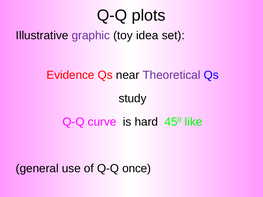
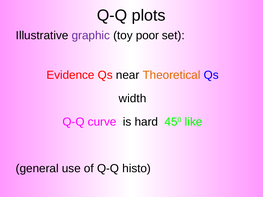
idea: idea -> poor
Theoretical colour: purple -> orange
study: study -> width
once: once -> histo
